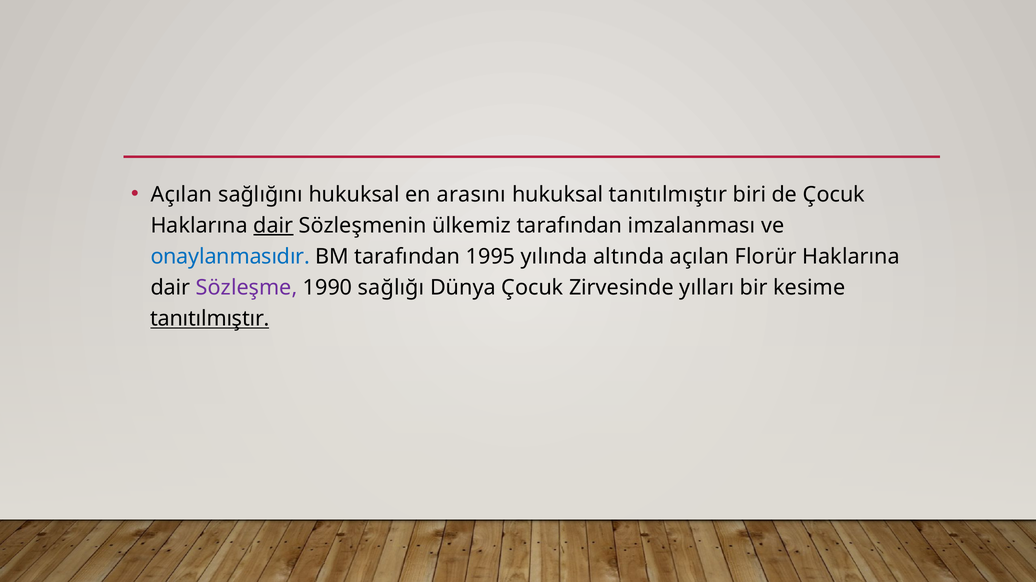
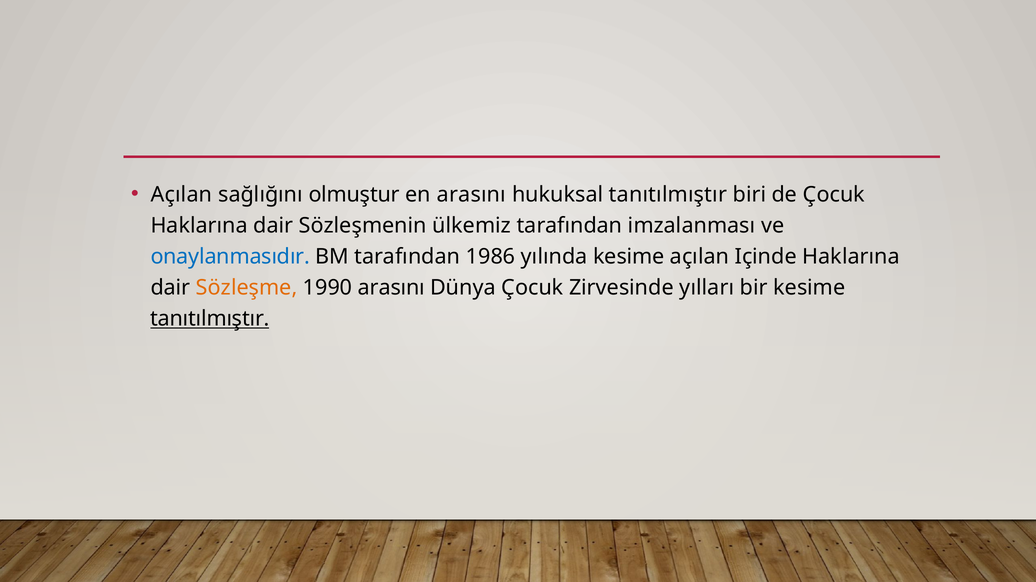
sağlığını hukuksal: hukuksal -> olmuştur
dair at (273, 226) underline: present -> none
1995: 1995 -> 1986
yılında altında: altında -> kesime
Florür: Florür -> Içinde
Sözleşme colour: purple -> orange
1990 sağlığı: sağlığı -> arasını
